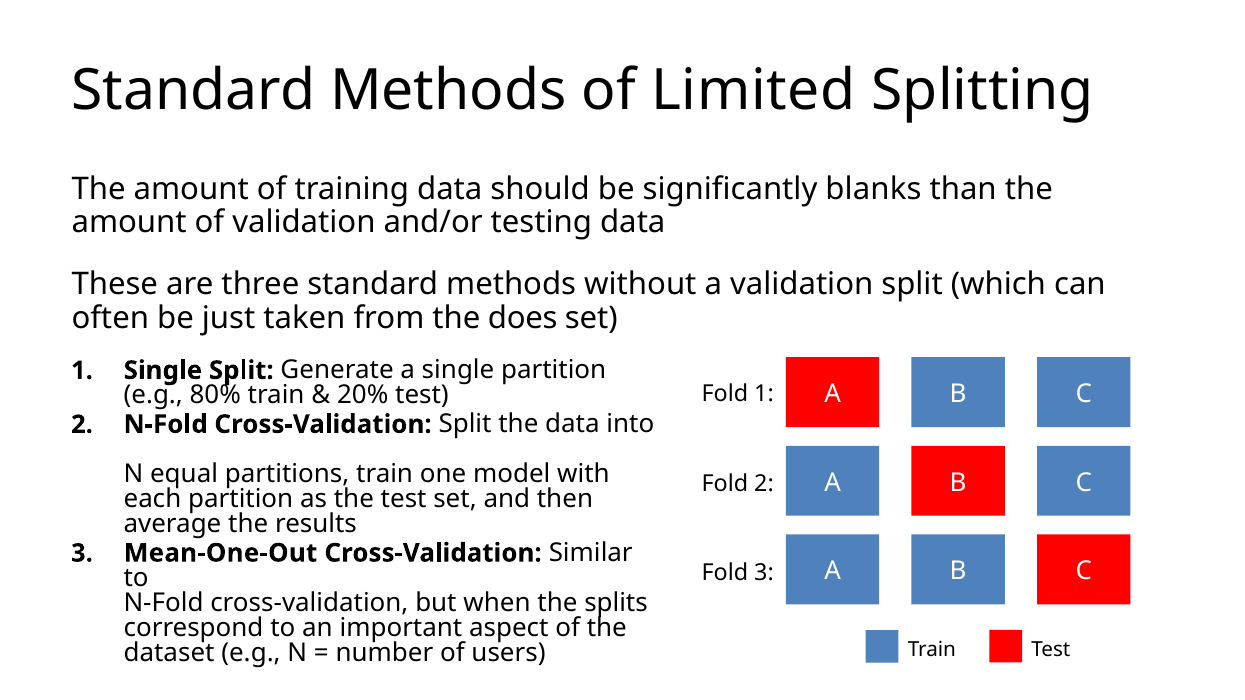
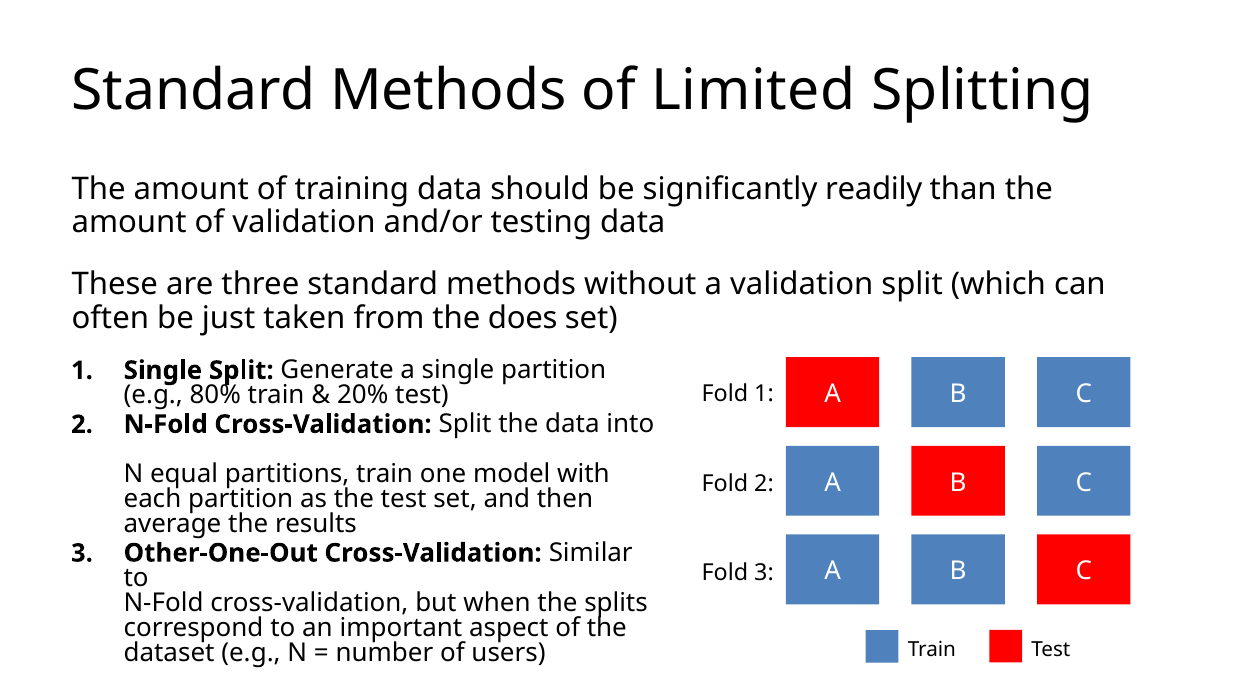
blanks: blanks -> readily
Mean-One-Out: Mean-One-Out -> Other-One-Out
